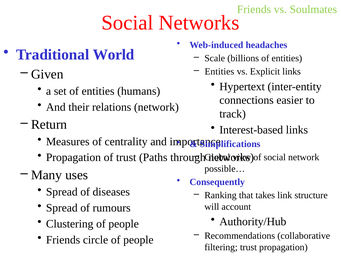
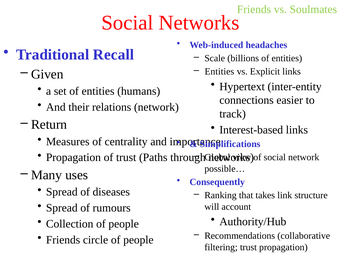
World: World -> Recall
Clustering: Clustering -> Collection
